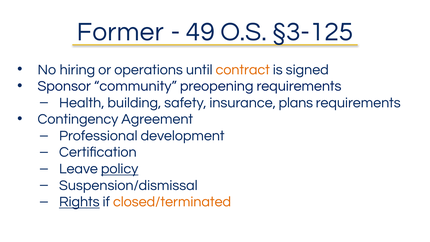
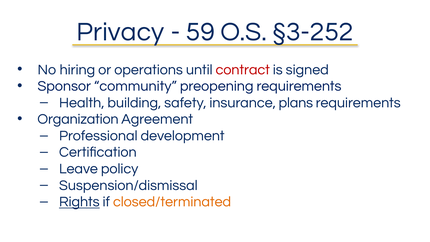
Former: Former -> Privacy
49: 49 -> 59
§3-125: §3-125 -> §3-252
contract colour: orange -> red
Contingency: Contingency -> Organization
policy underline: present -> none
